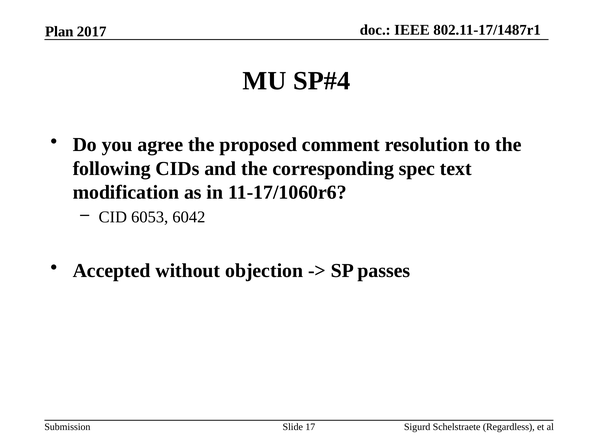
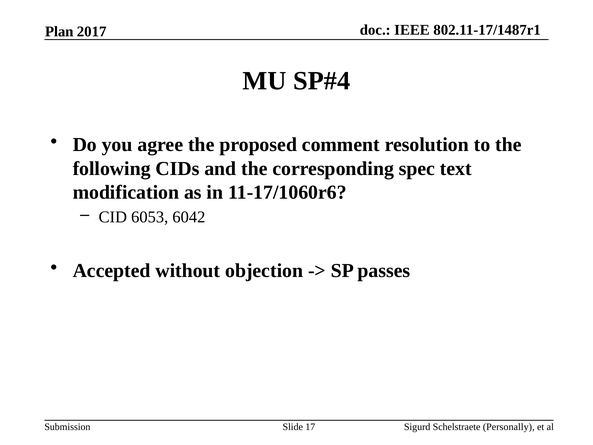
Regardless: Regardless -> Personally
